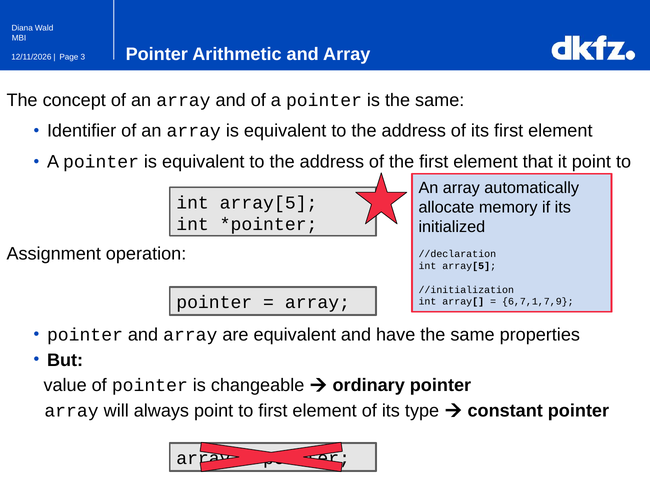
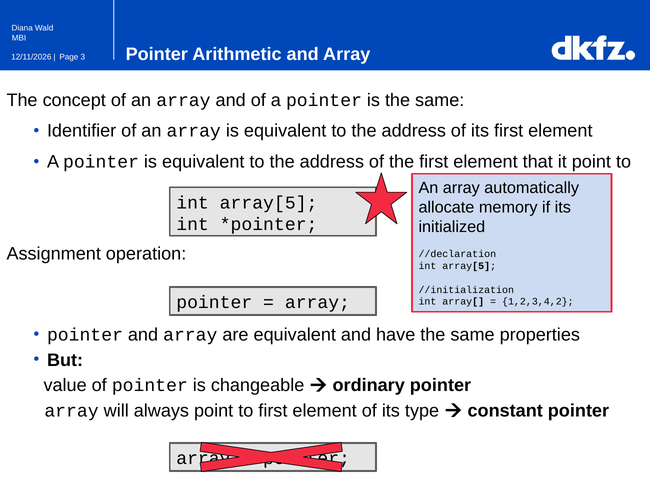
6,7,1,7,9: 6,7,1,7,9 -> 1,2,3,4,2
